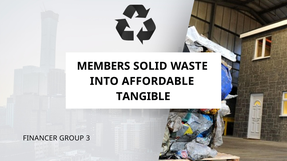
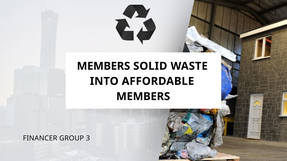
TANGIBLE at (143, 97): TANGIBLE -> MEMBERS
